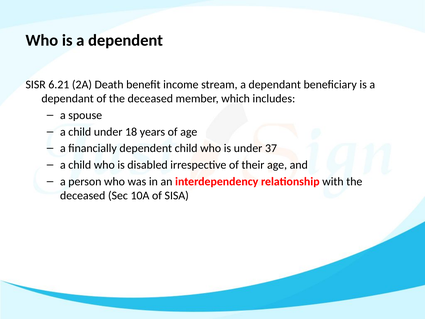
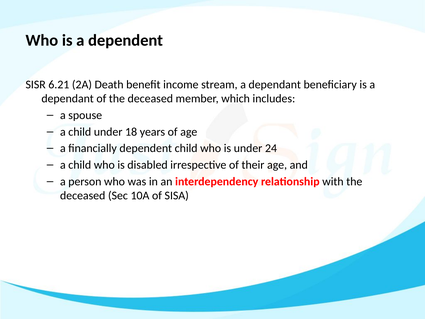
37: 37 -> 24
